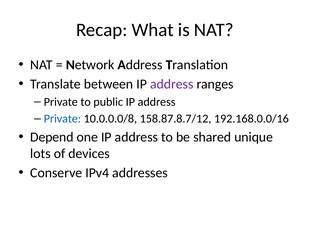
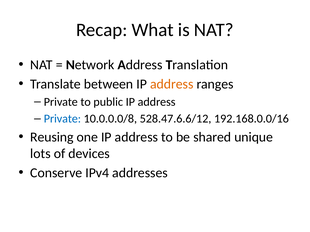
address at (172, 84) colour: purple -> orange
158.87.8.7/12: 158.87.8.7/12 -> 528.47.6.6/12
Depend: Depend -> Reusing
